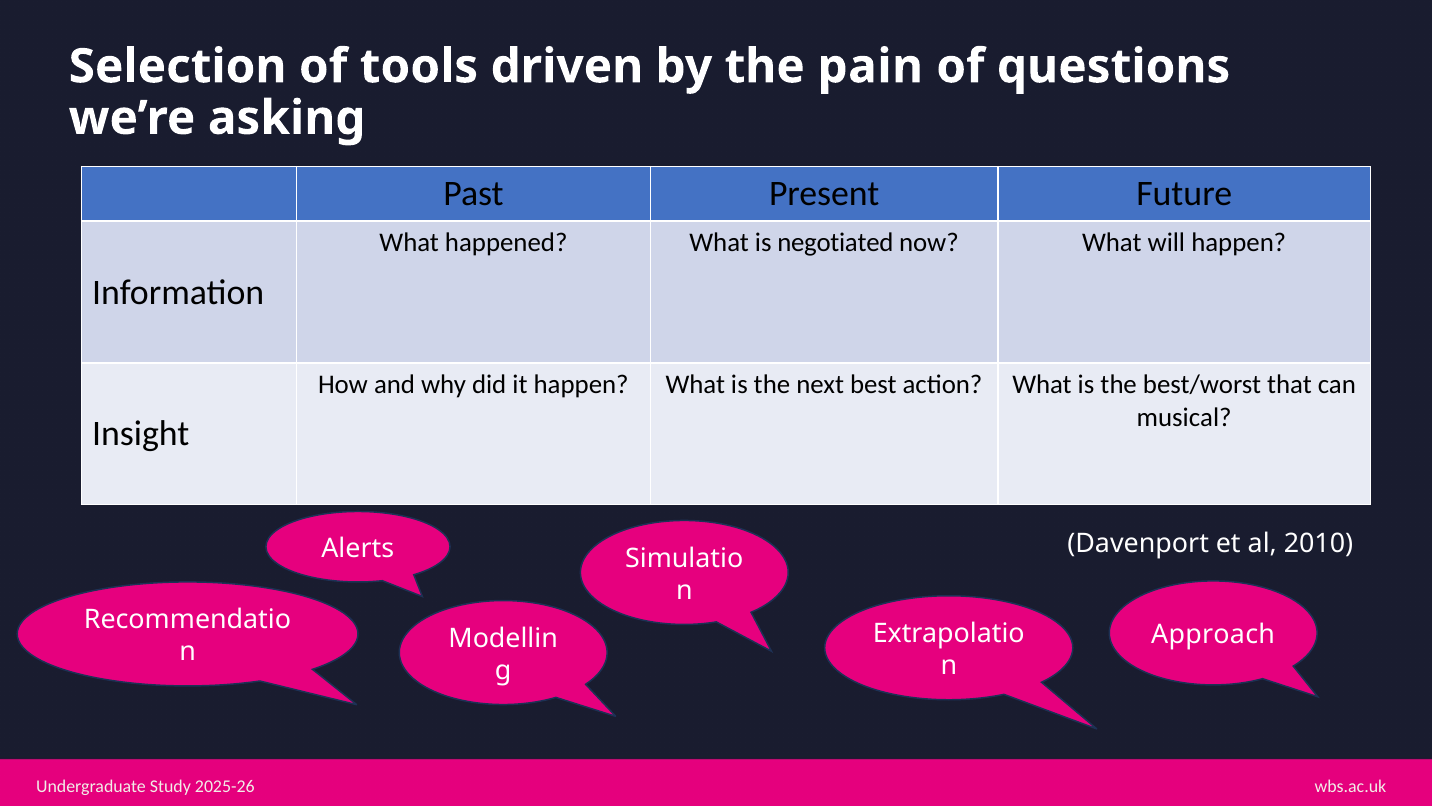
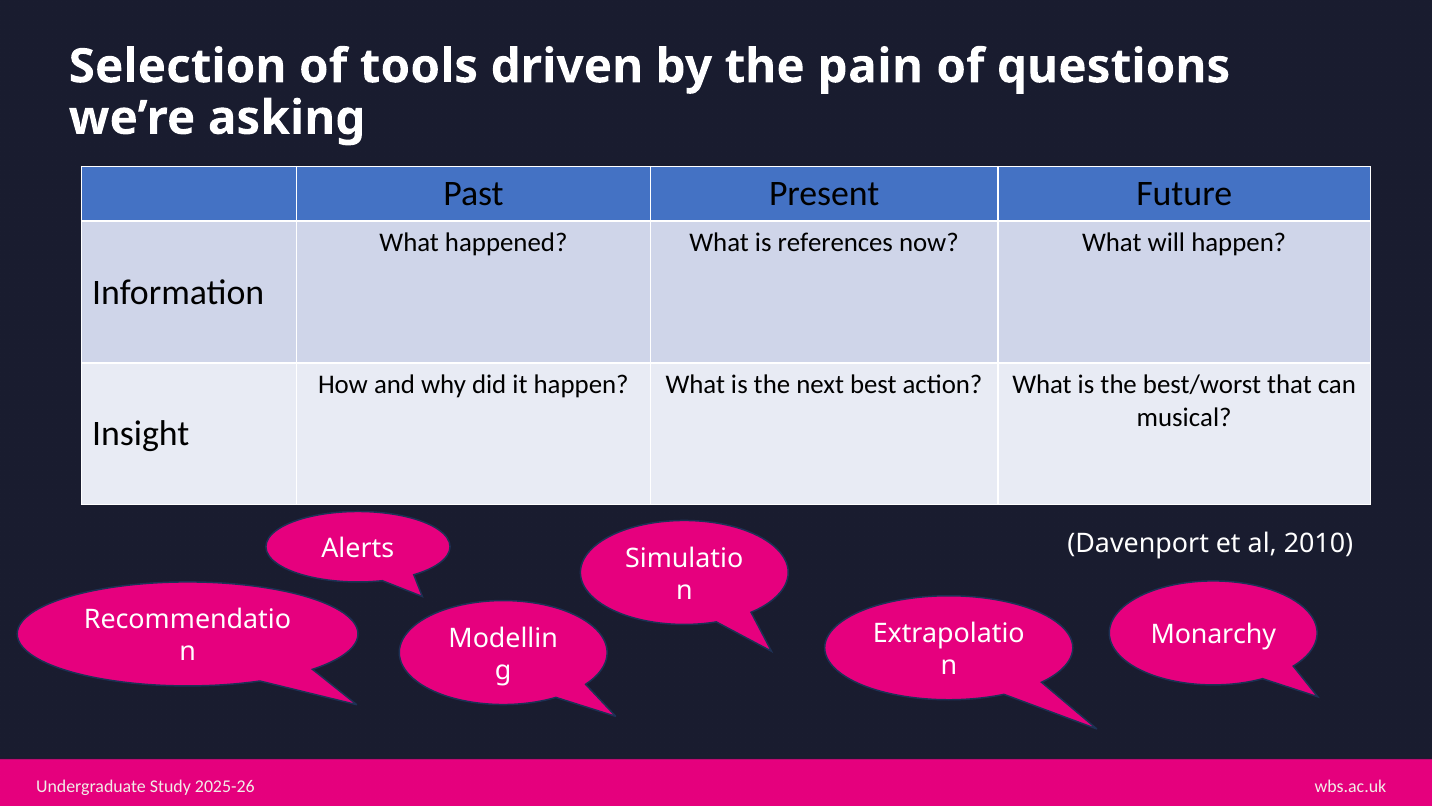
negotiated: negotiated -> references
Approach: Approach -> Monarchy
